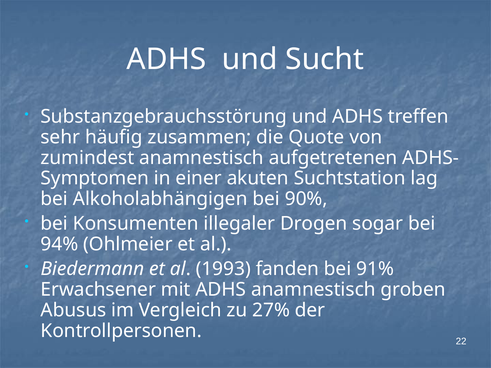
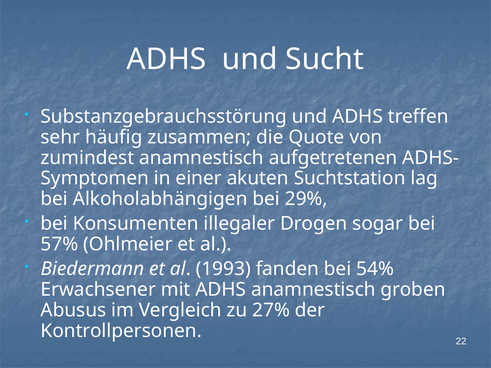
90%: 90% -> 29%
94%: 94% -> 57%
91%: 91% -> 54%
